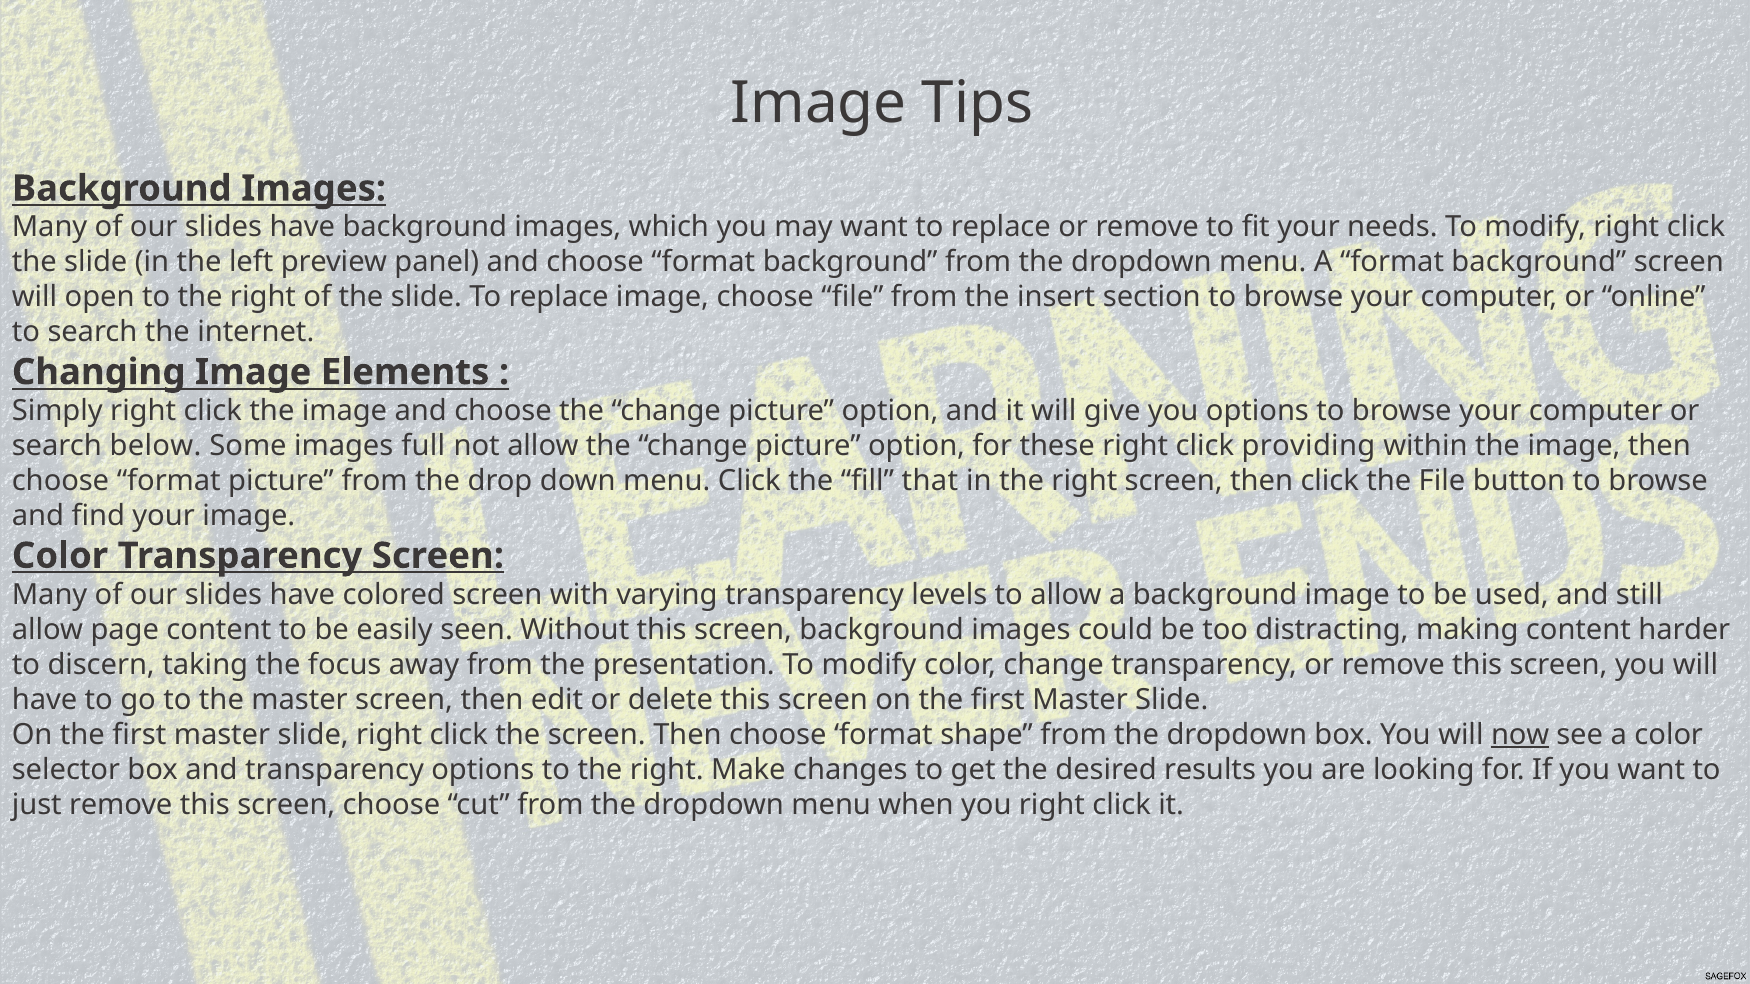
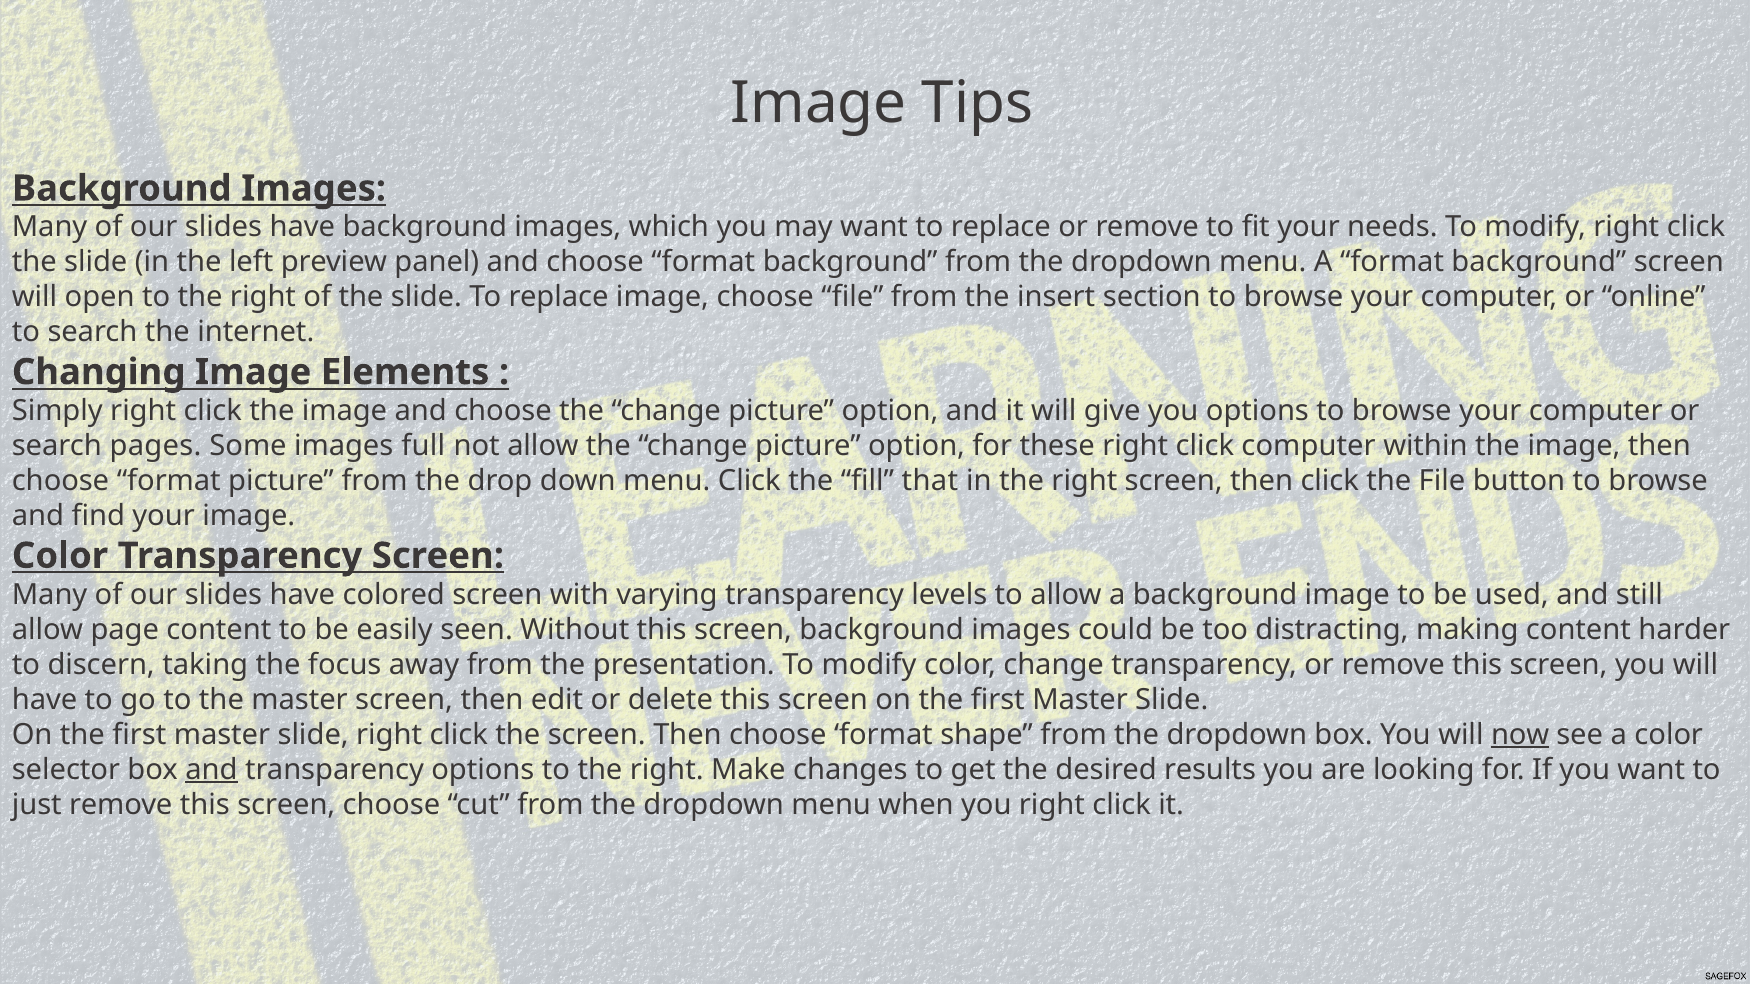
below: below -> pages
click providing: providing -> computer
and at (211, 770) underline: none -> present
